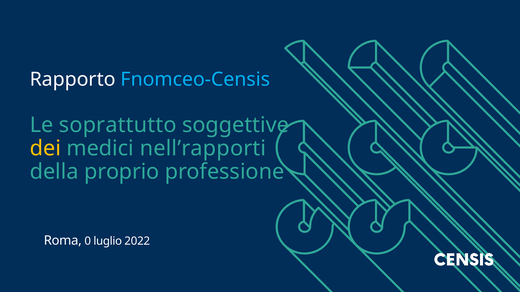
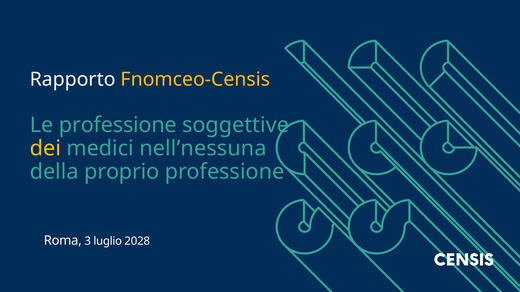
Fnomceo-Censis colour: light blue -> yellow
Le soprattutto: soprattutto -> professione
nell’rapporti: nell’rapporti -> nell’nessuna
0: 0 -> 3
2022: 2022 -> 2028
